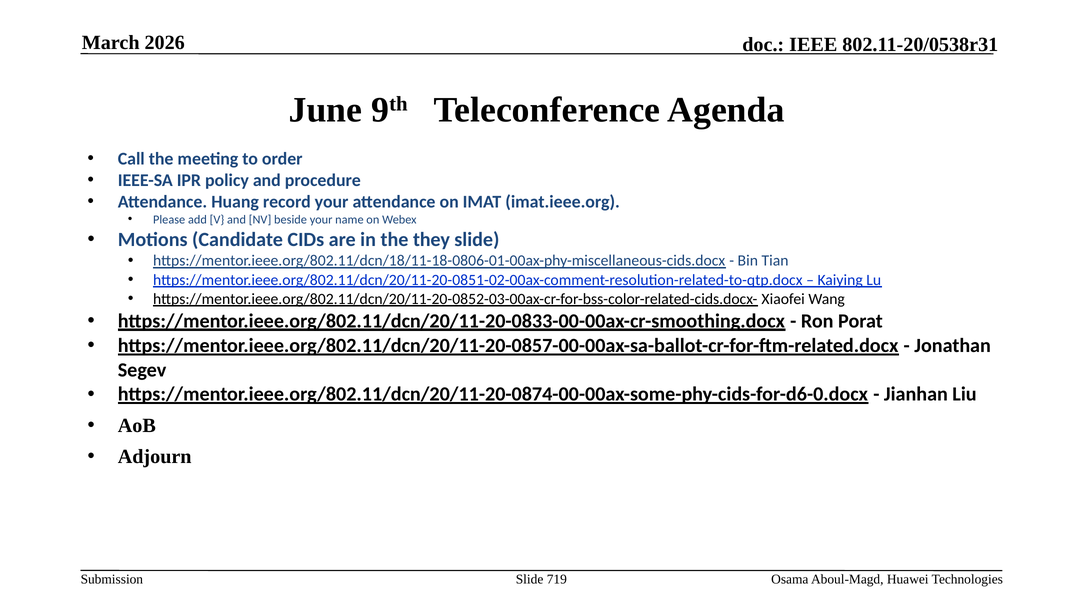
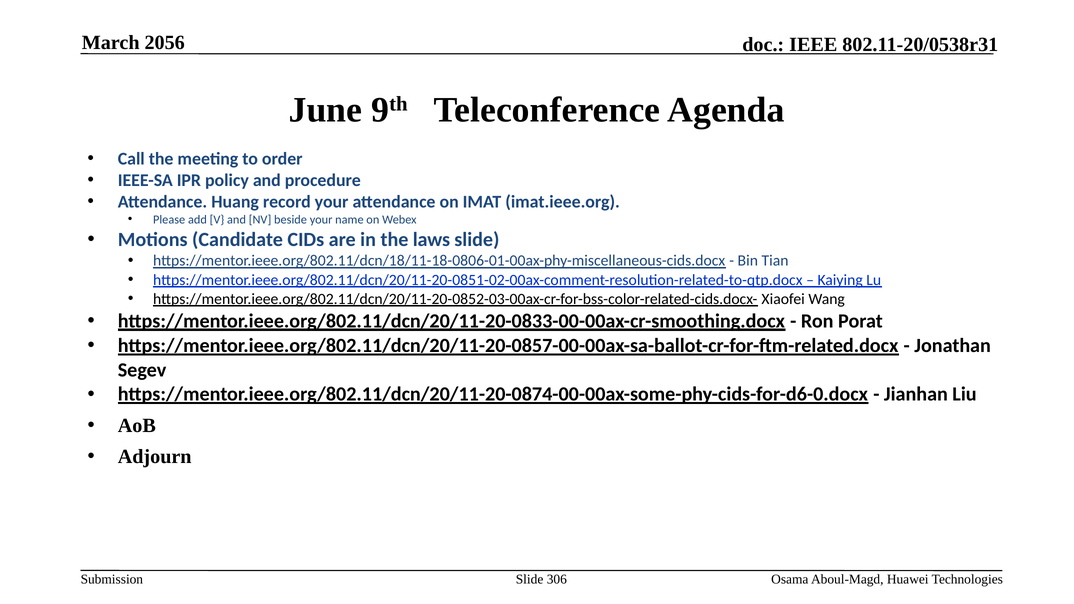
2026: 2026 -> 2056
they: they -> laws
719: 719 -> 306
